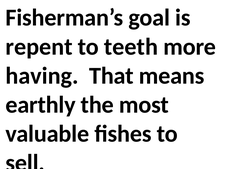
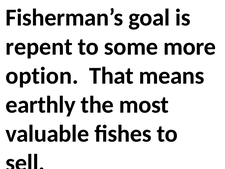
teeth: teeth -> some
having: having -> option
